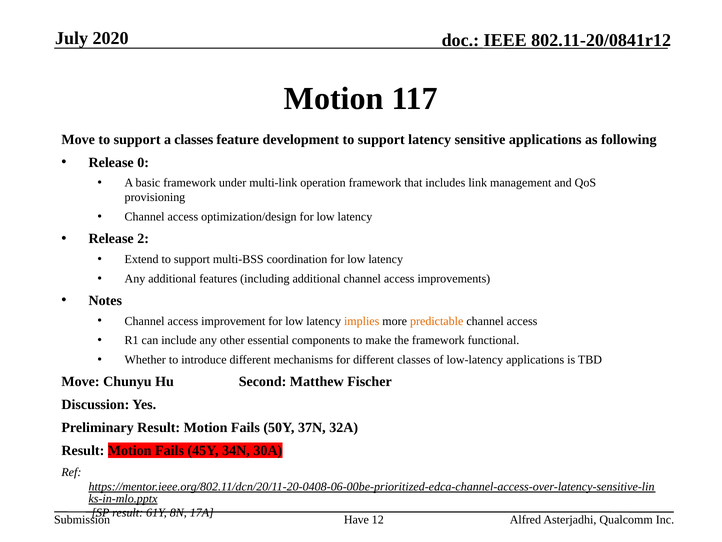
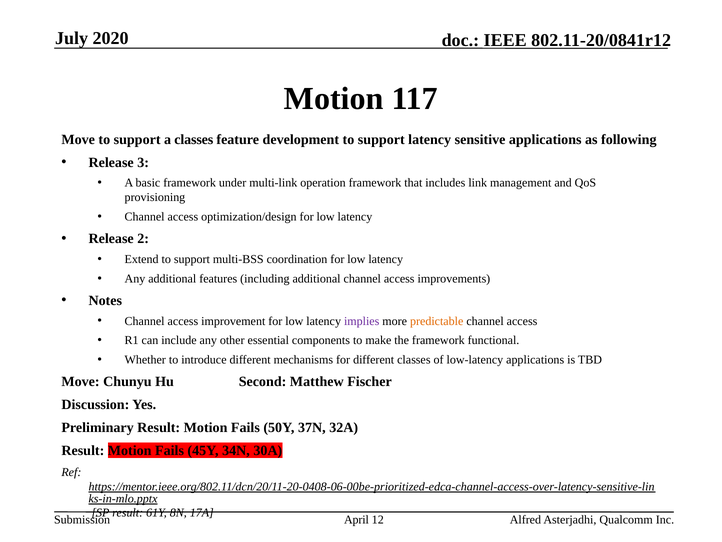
0: 0 -> 3
implies colour: orange -> purple
Have: Have -> April
